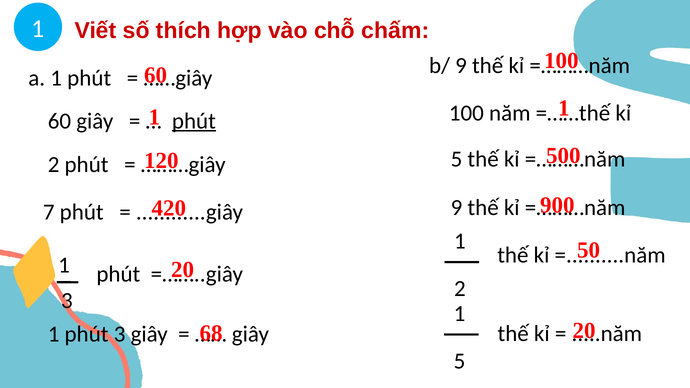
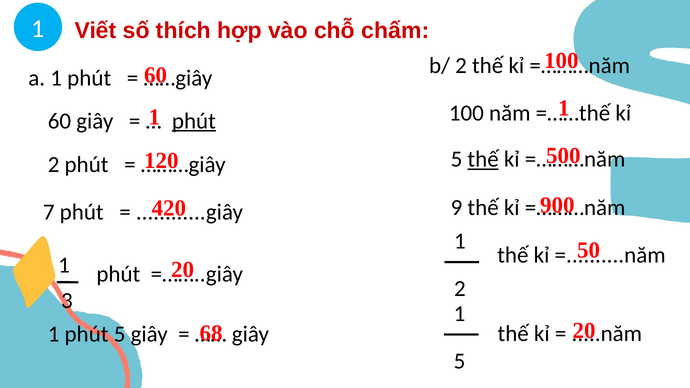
b/ 9: 9 -> 2
thế at (483, 159) underline: none -> present
phút 3: 3 -> 5
